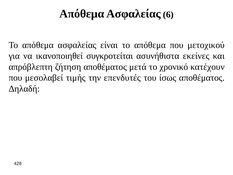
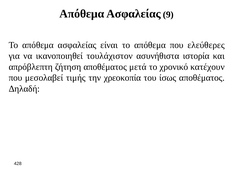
6: 6 -> 9
μετοχικού: μετοχικού -> ελεύθερες
συγκροτείται: συγκροτείται -> τουλάχιστον
εκείνες: εκείνες -> ιστορία
επενδυτές: επενδυτές -> χρεοκοπία
